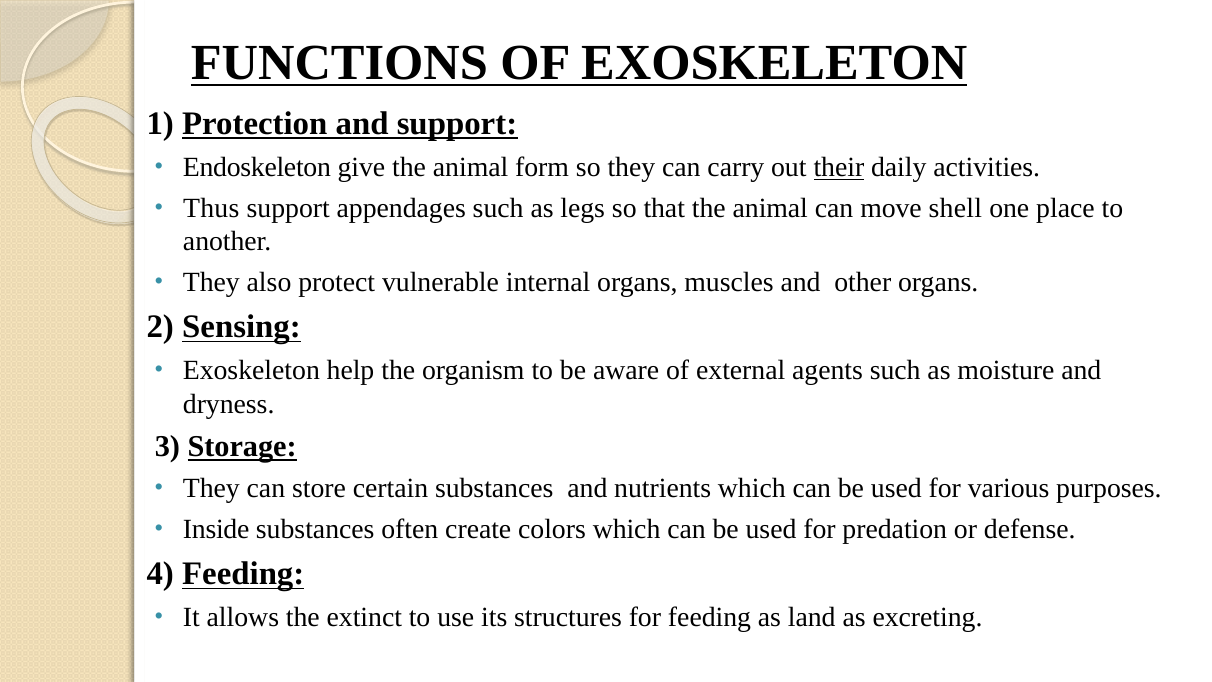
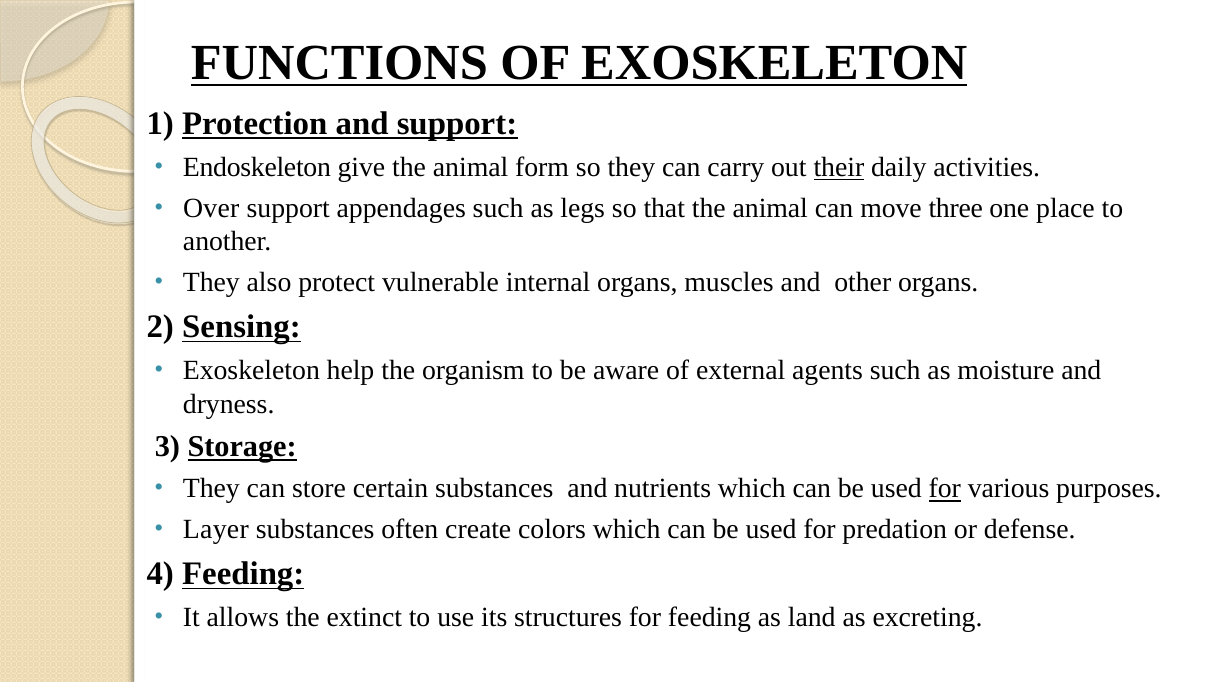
Thus: Thus -> Over
shell: shell -> three
for at (945, 489) underline: none -> present
Inside: Inside -> Layer
